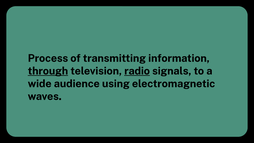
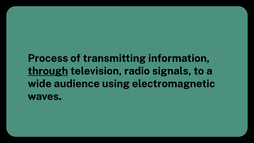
radio underline: present -> none
